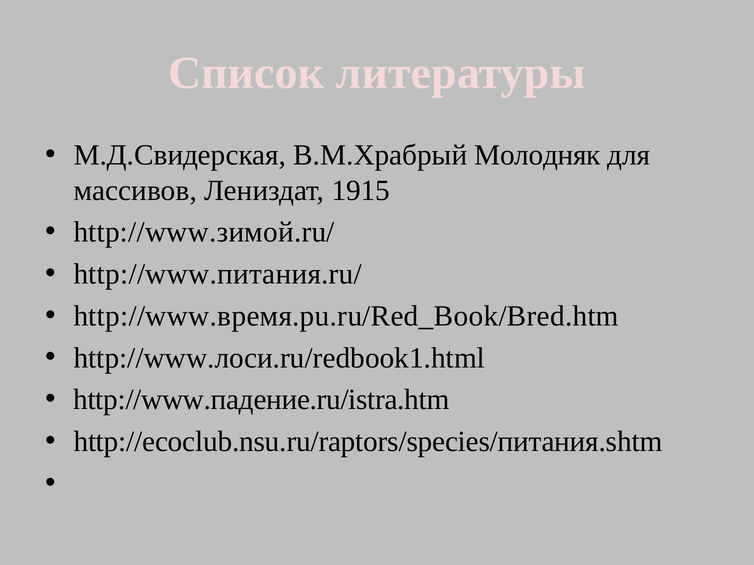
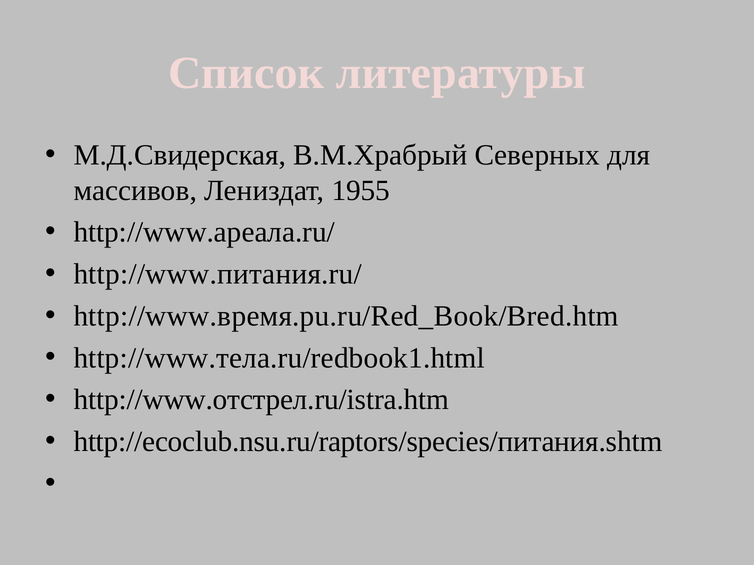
Молодняк: Молодняк -> Северных
1915: 1915 -> 1955
http://www.зимой.ru/: http://www.зимой.ru/ -> http://www.ареала.ru/
http://www.лоси.ru/redbook1.html: http://www.лоси.ru/redbook1.html -> http://www.тела.ru/redbook1.html
http://www.падение.ru/istra.htm: http://www.падение.ru/istra.htm -> http://www.отстрел.ru/istra.htm
